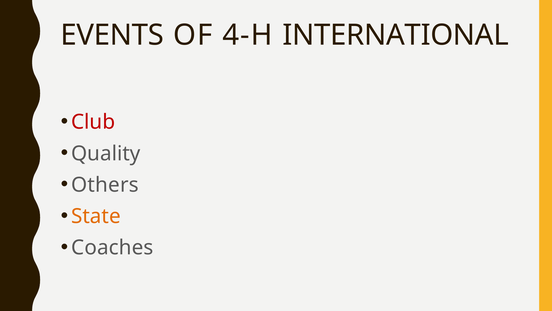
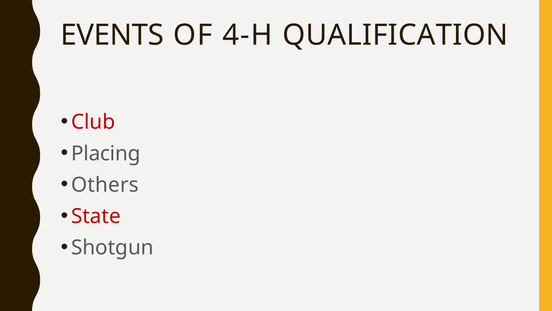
INTERNATIONAL: INTERNATIONAL -> QUALIFICATION
Quality: Quality -> Placing
State colour: orange -> red
Coaches: Coaches -> Shotgun
